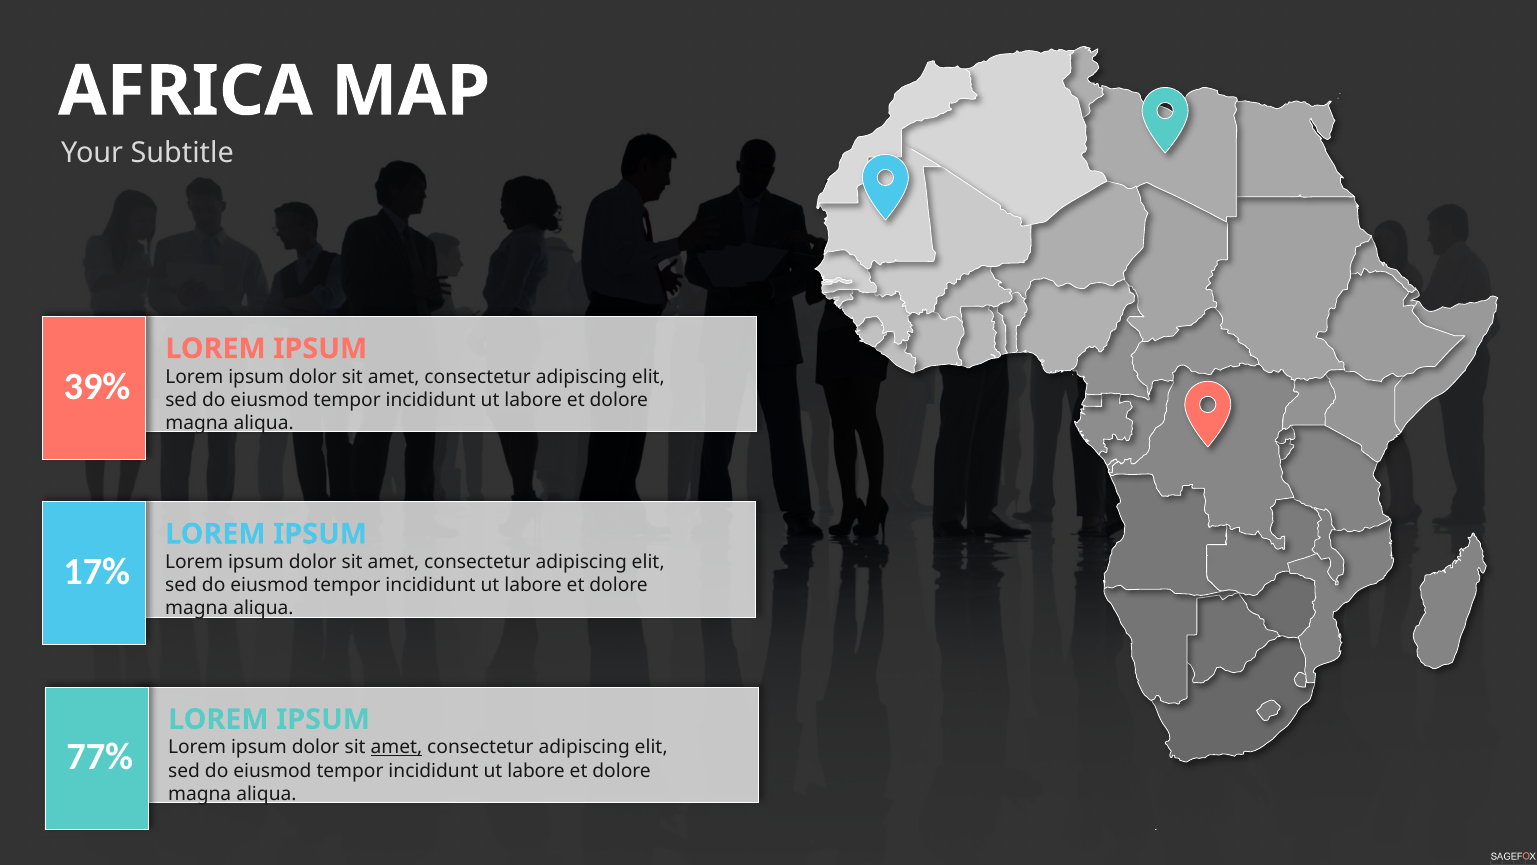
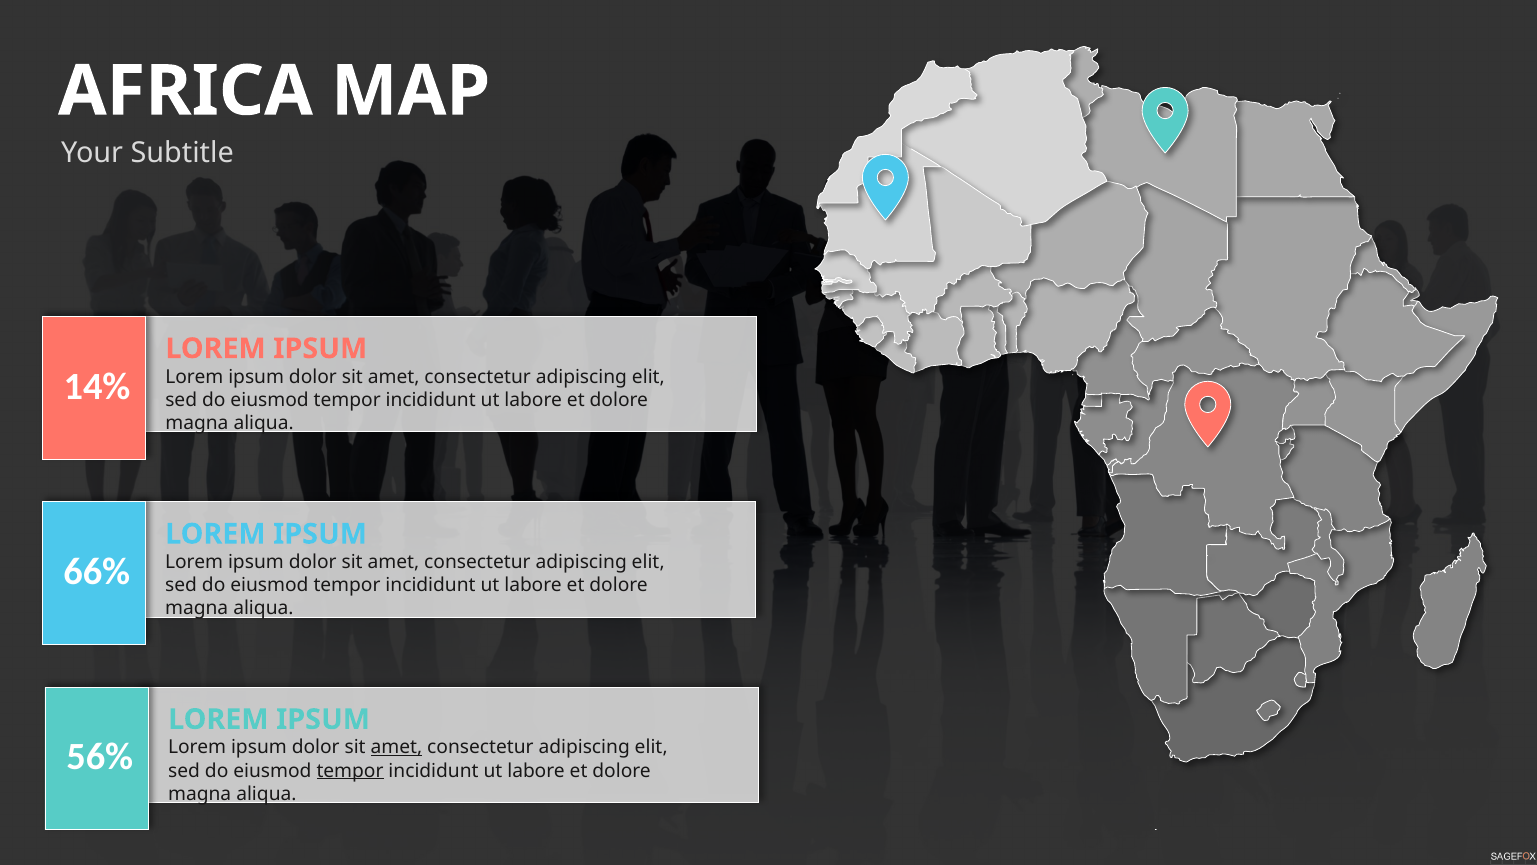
39%: 39% -> 14%
17%: 17% -> 66%
77%: 77% -> 56%
tempor at (350, 770) underline: none -> present
